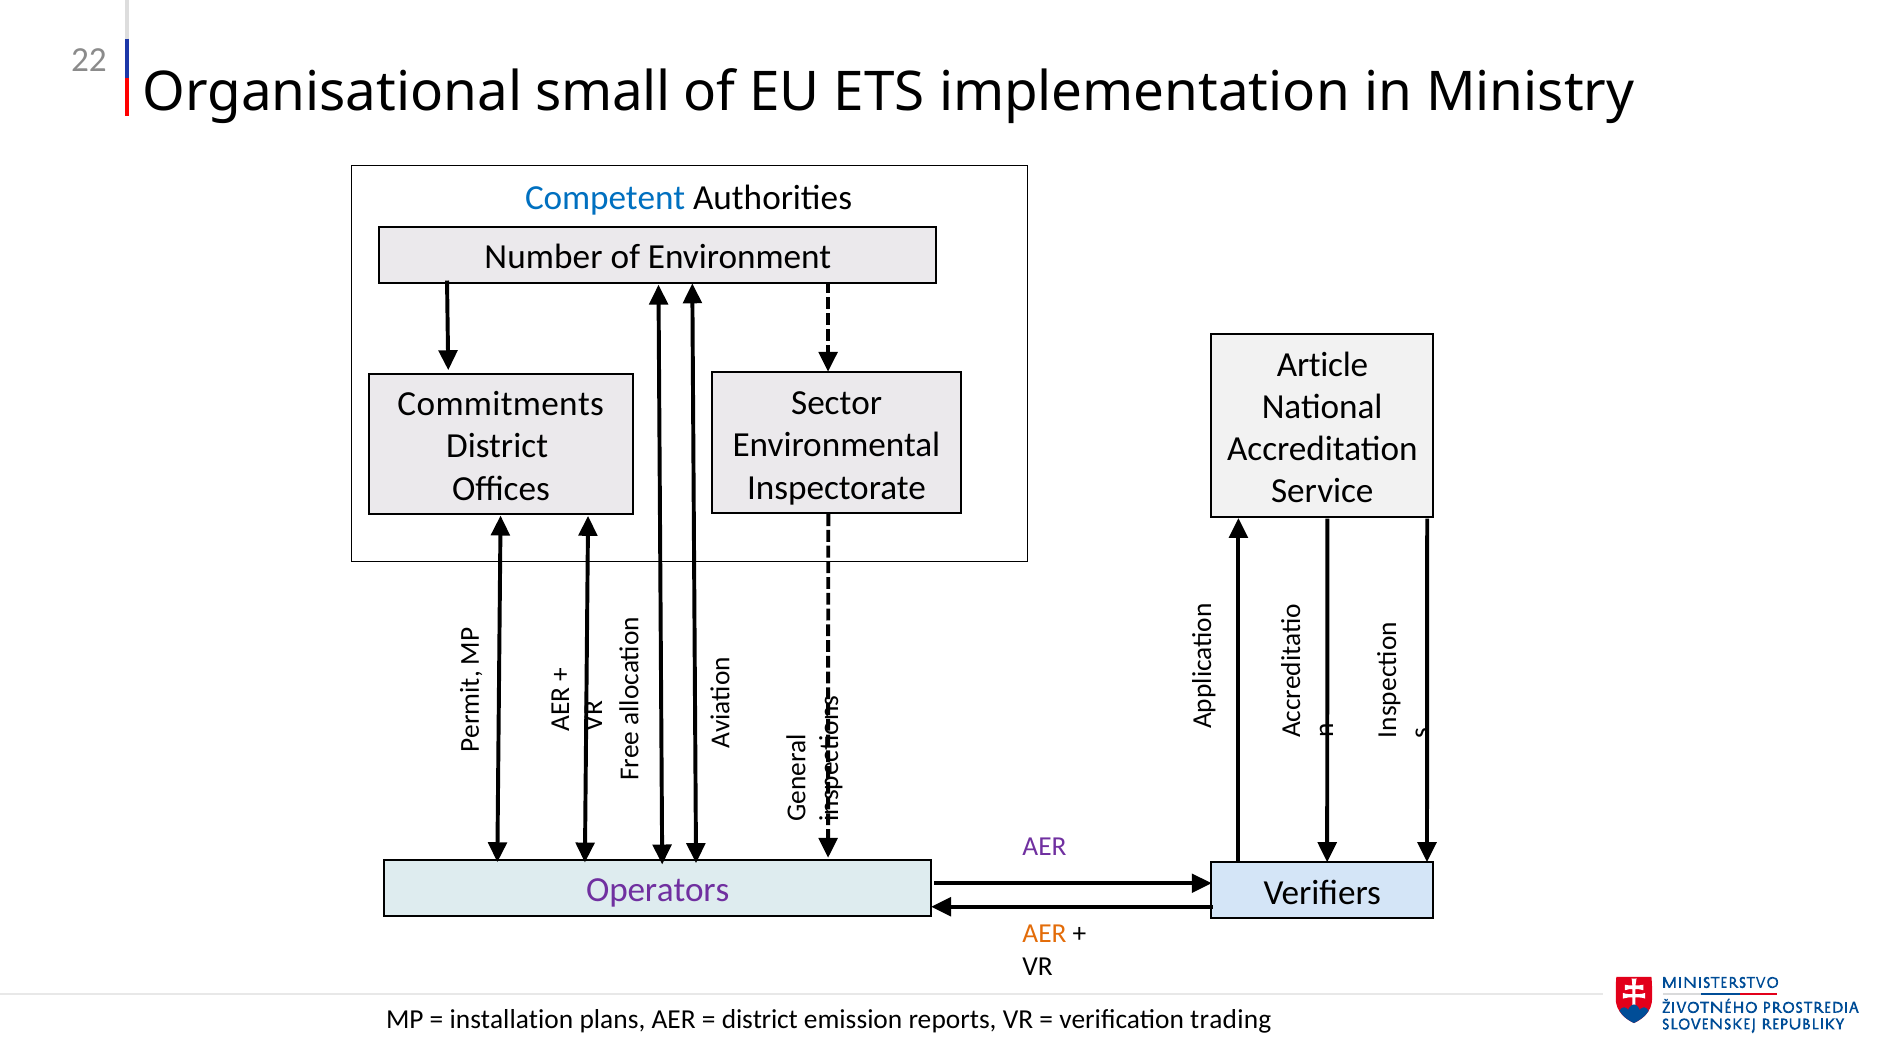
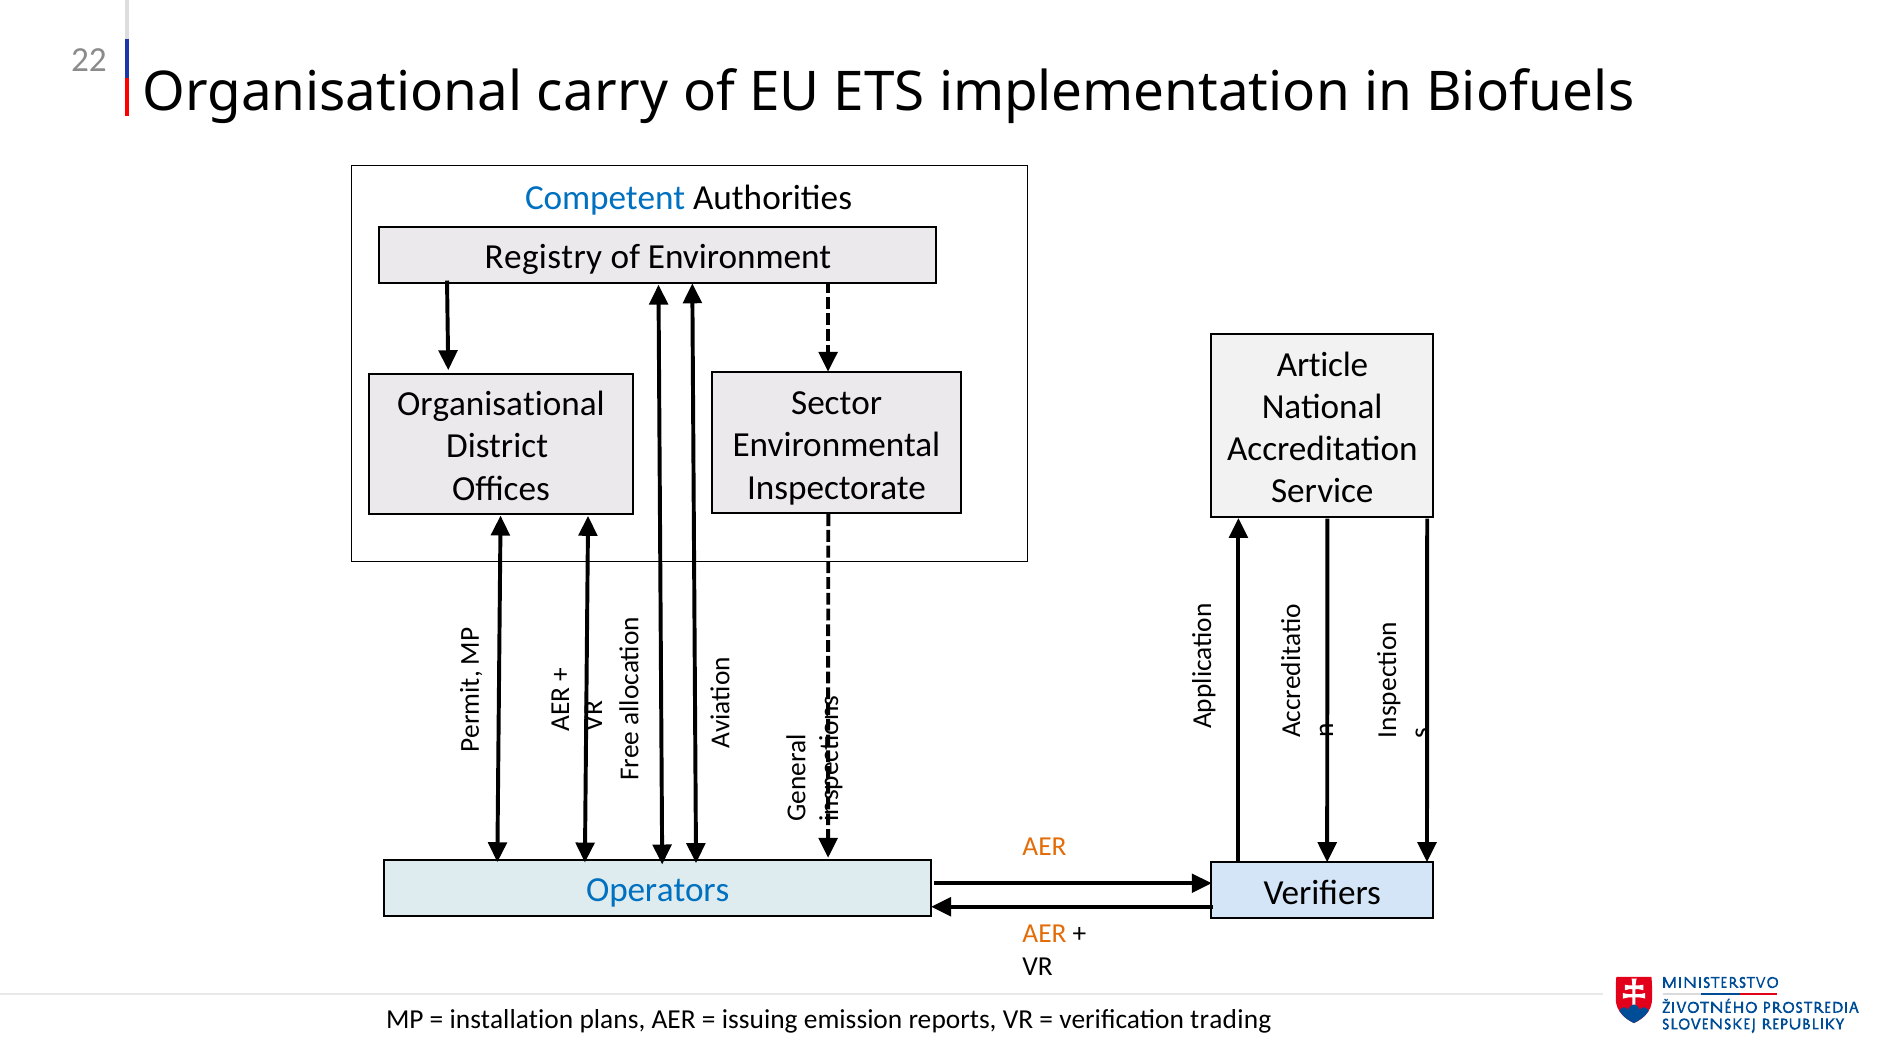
small: small -> carry
Ministry: Ministry -> Biofuels
Number: Number -> Registry
Commitments at (501, 404): Commitments -> Organisational
AER at (1044, 847) colour: purple -> orange
Operators colour: purple -> blue
district at (760, 1020): district -> issuing
